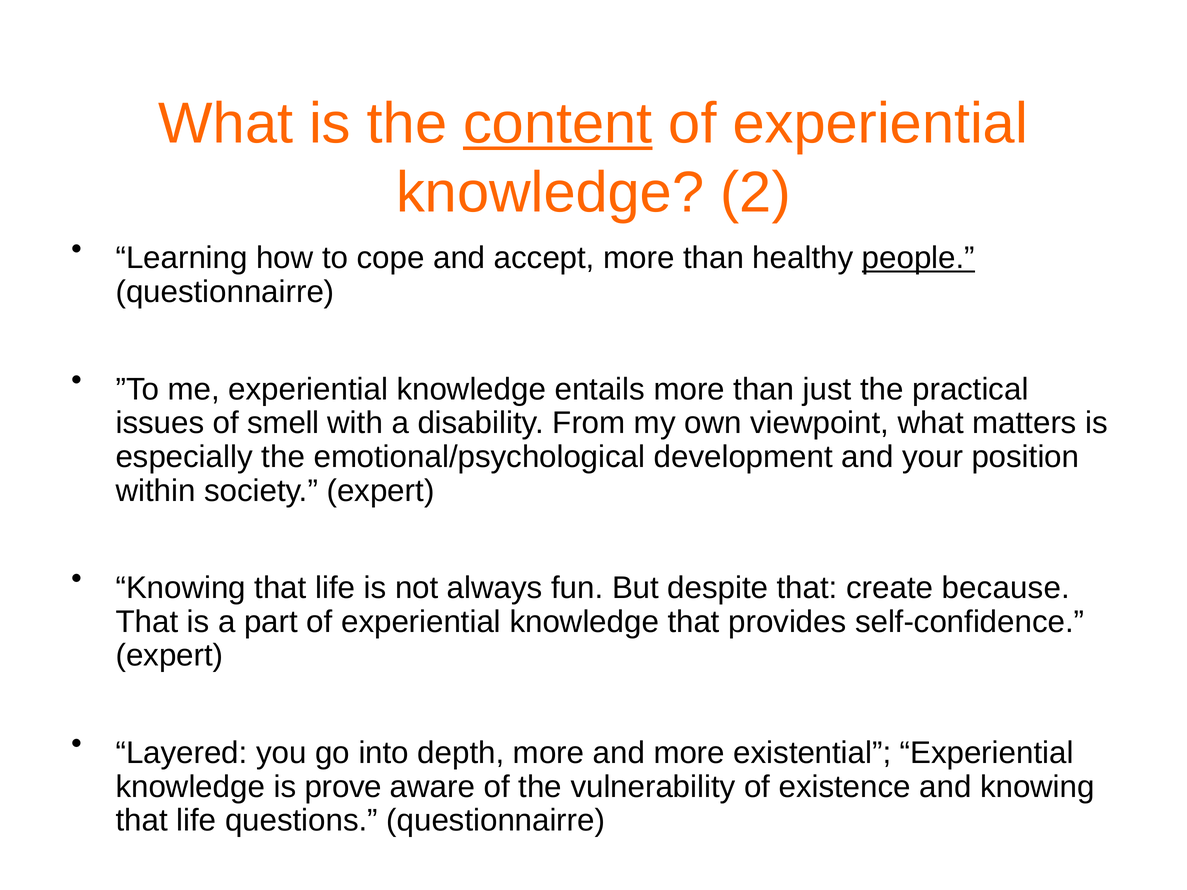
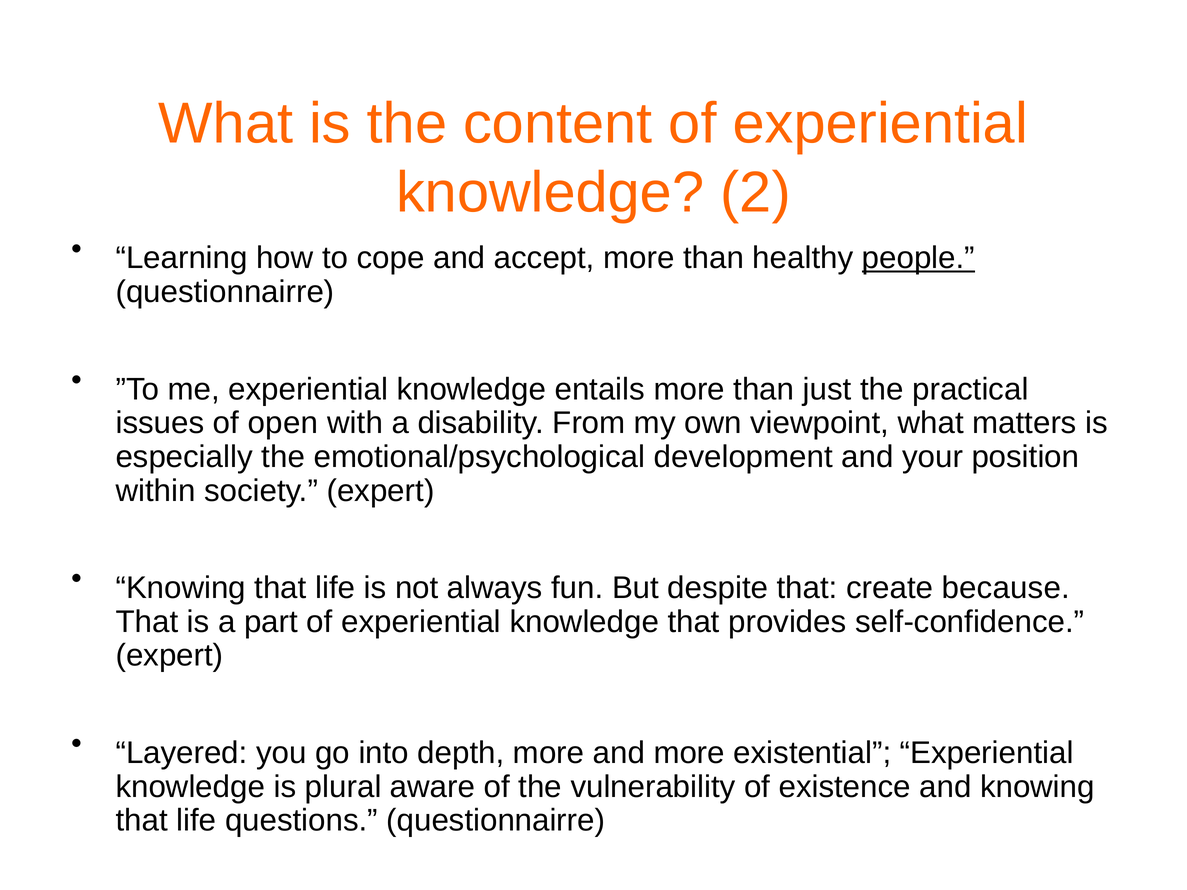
content underline: present -> none
smell: smell -> open
prove: prove -> plural
